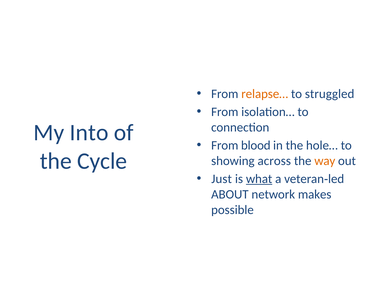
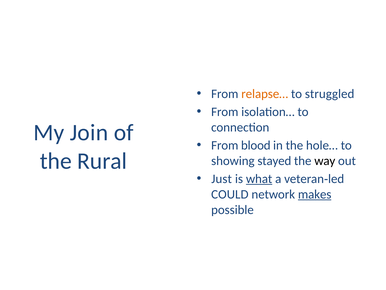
Into: Into -> Join
Cycle: Cycle -> Rural
across: across -> stayed
way colour: orange -> black
ABOUT: ABOUT -> COULD
makes underline: none -> present
